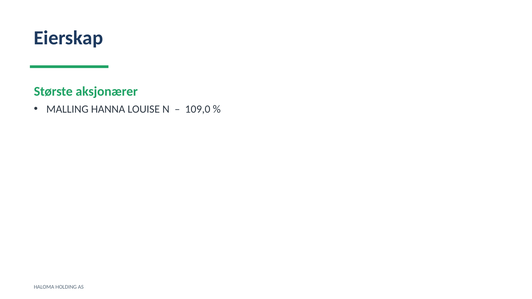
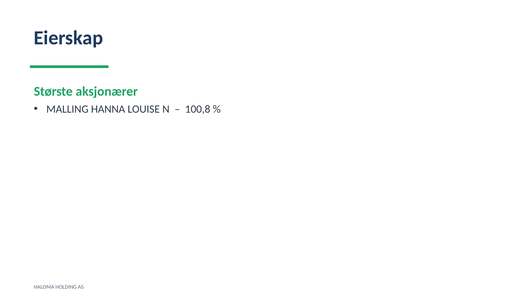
109,0: 109,0 -> 100,8
